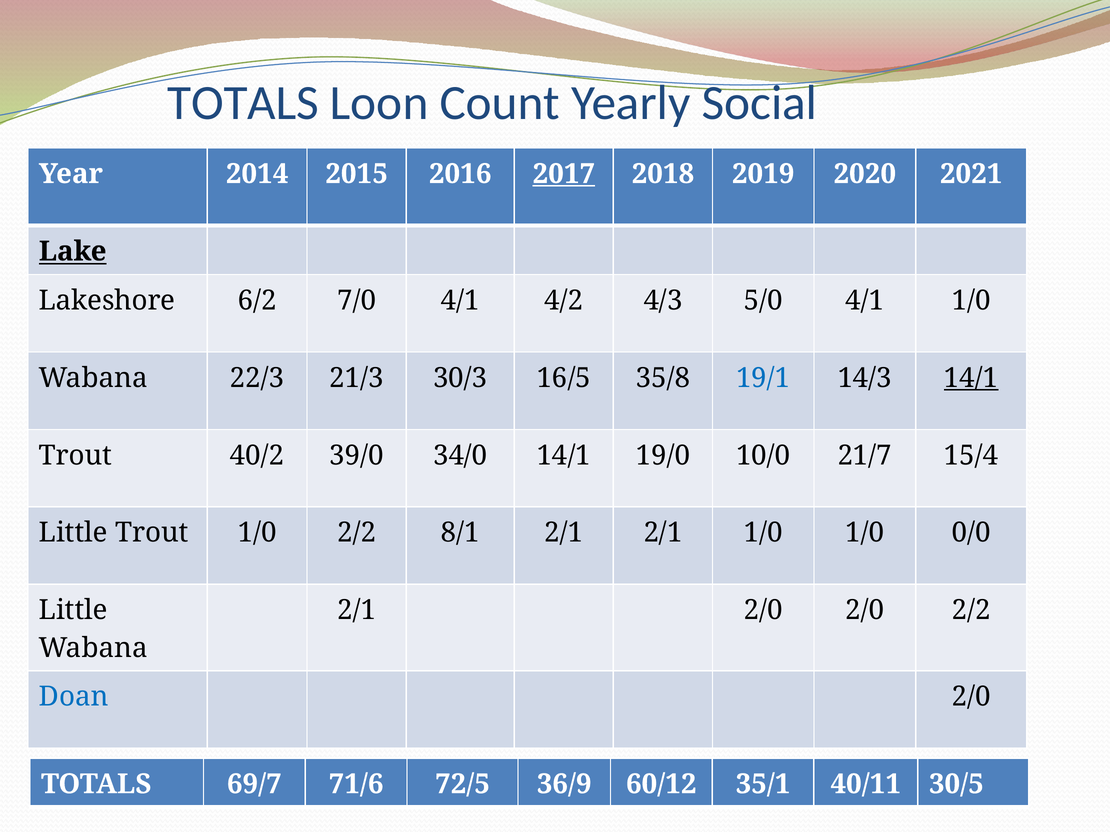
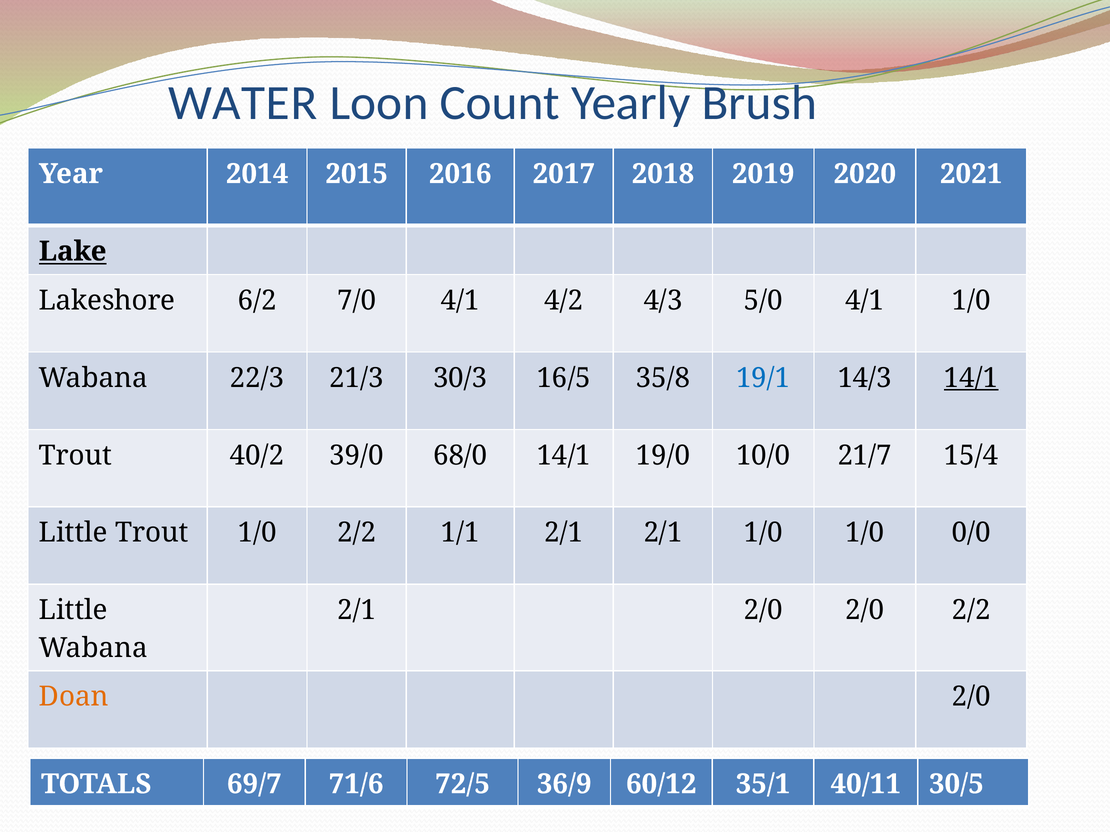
TOTALS at (243, 103): TOTALS -> WATER
Social: Social -> Brush
2017 underline: present -> none
34/0: 34/0 -> 68/0
8/1: 8/1 -> 1/1
Doan colour: blue -> orange
